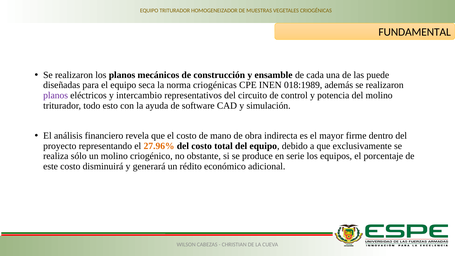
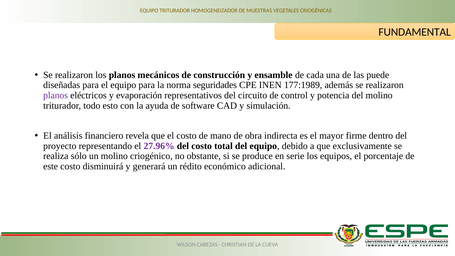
equipo seca: seca -> para
norma criogénicas: criogénicas -> seguridades
018:1989: 018:1989 -> 177:1989
intercambio: intercambio -> evaporación
27.96% colour: orange -> purple
